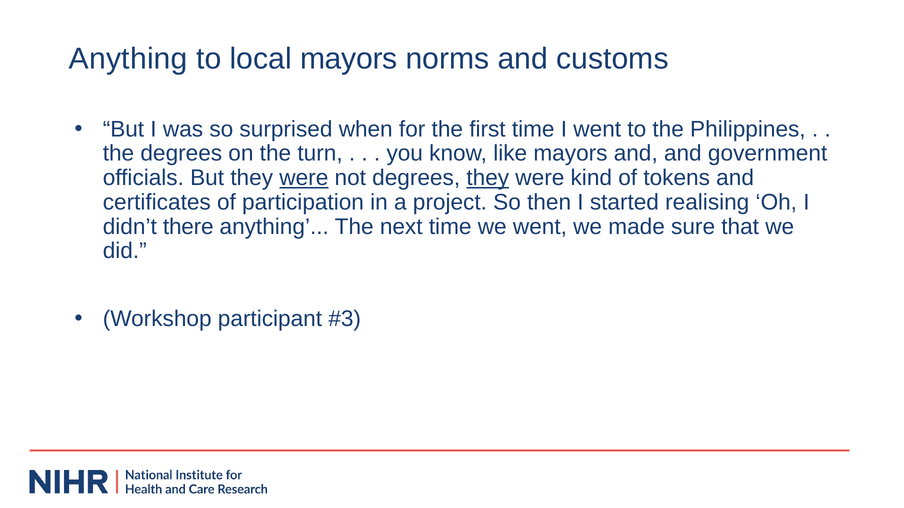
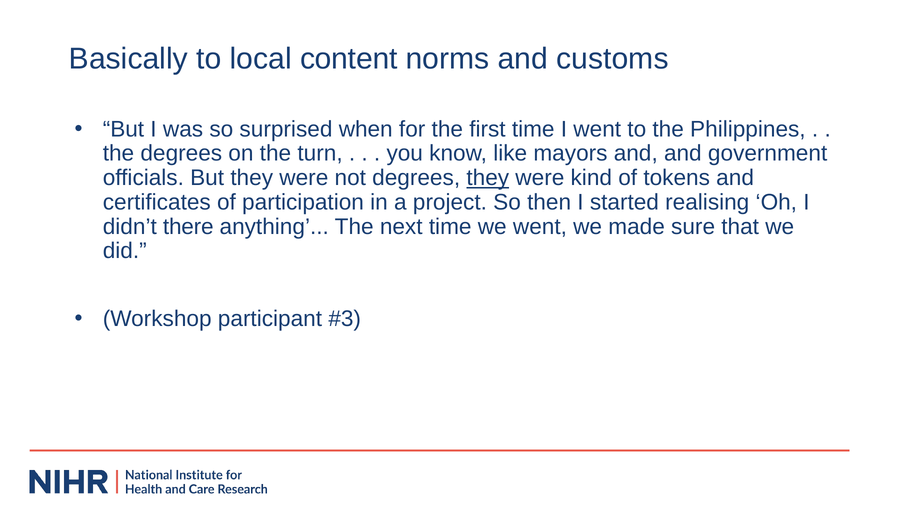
Anything at (128, 59): Anything -> Basically
local mayors: mayors -> content
were at (304, 178) underline: present -> none
